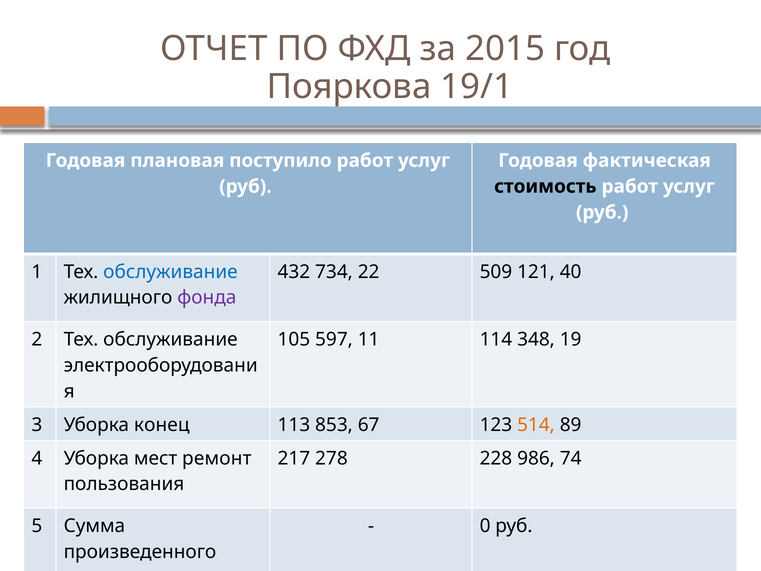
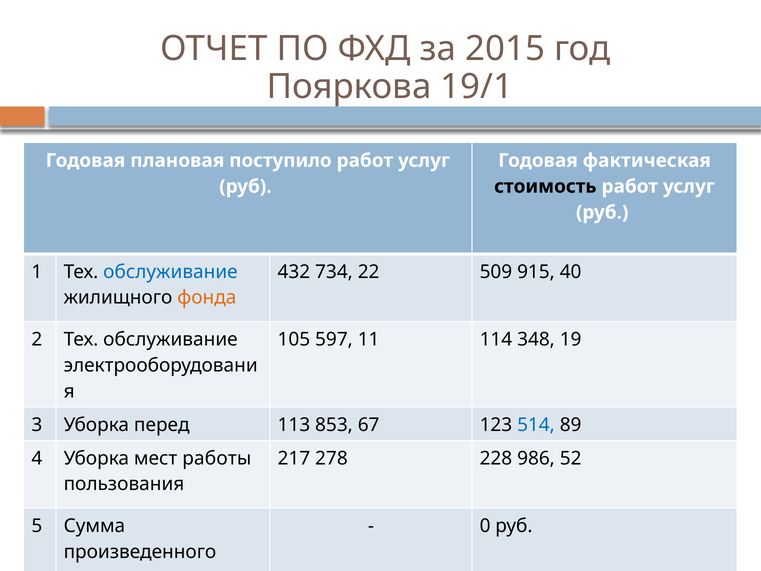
121: 121 -> 915
фонда colour: purple -> orange
конец: конец -> перед
514 colour: orange -> blue
ремонт: ремонт -> работы
74: 74 -> 52
